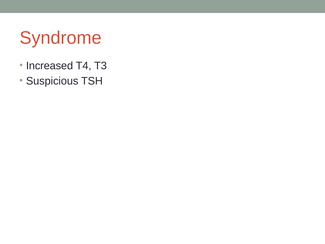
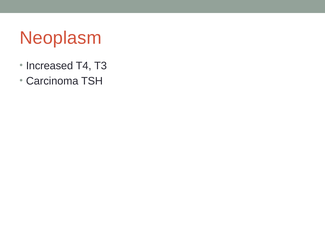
Syndrome: Syndrome -> Neoplasm
Suspicious: Suspicious -> Carcinoma
